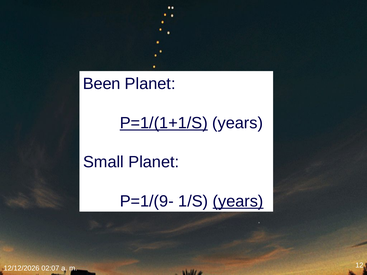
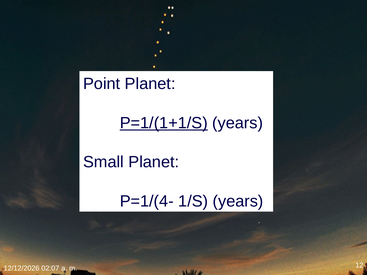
Been: Been -> Point
P=1/(9-: P=1/(9- -> P=1/(4-
years at (238, 201) underline: present -> none
